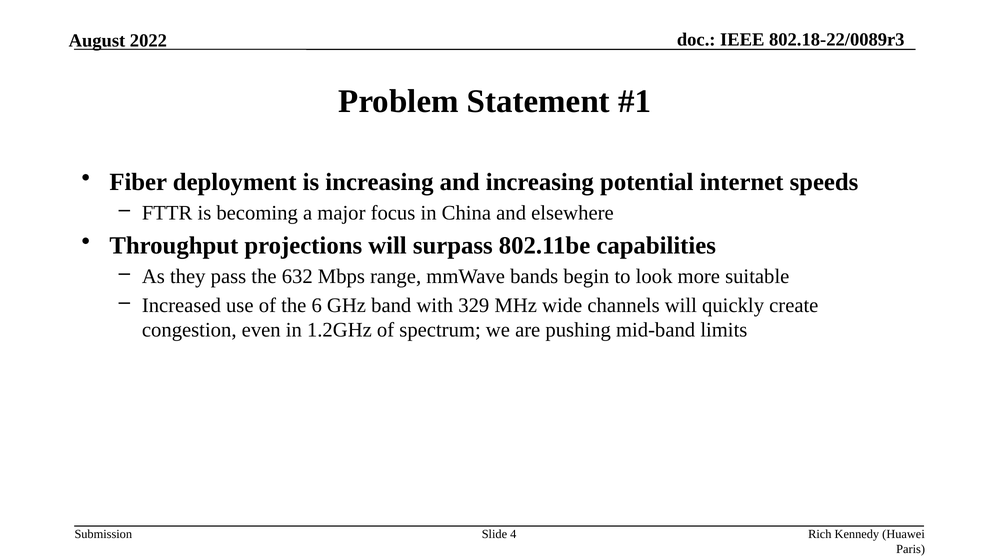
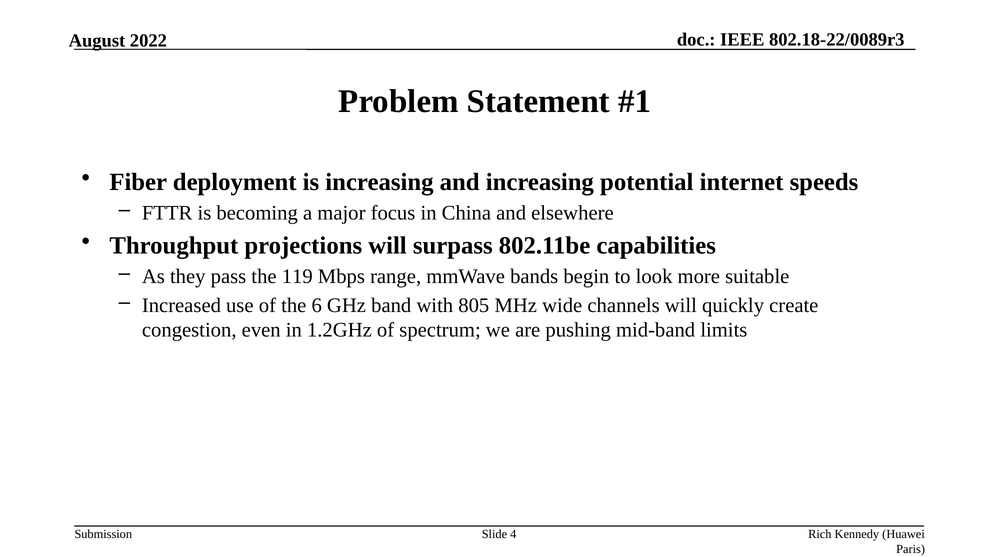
632: 632 -> 119
329: 329 -> 805
